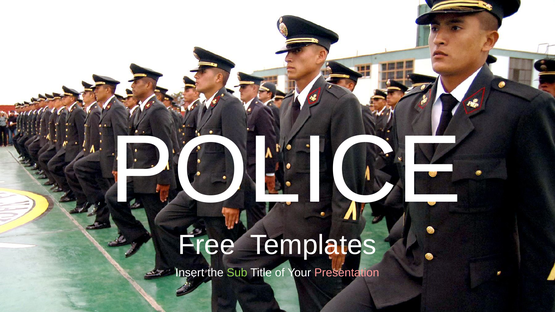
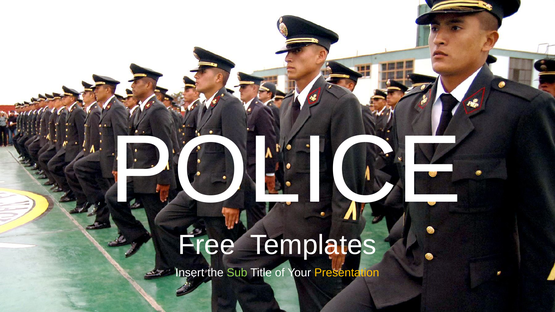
Presentation colour: pink -> yellow
